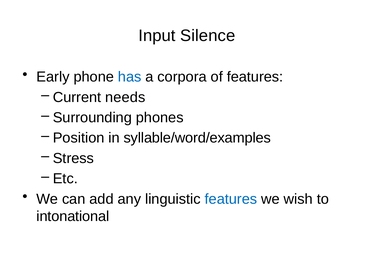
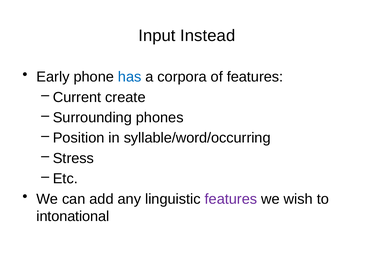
Silence: Silence -> Instead
needs: needs -> create
syllable/word/examples: syllable/word/examples -> syllable/word/occurring
features at (231, 199) colour: blue -> purple
